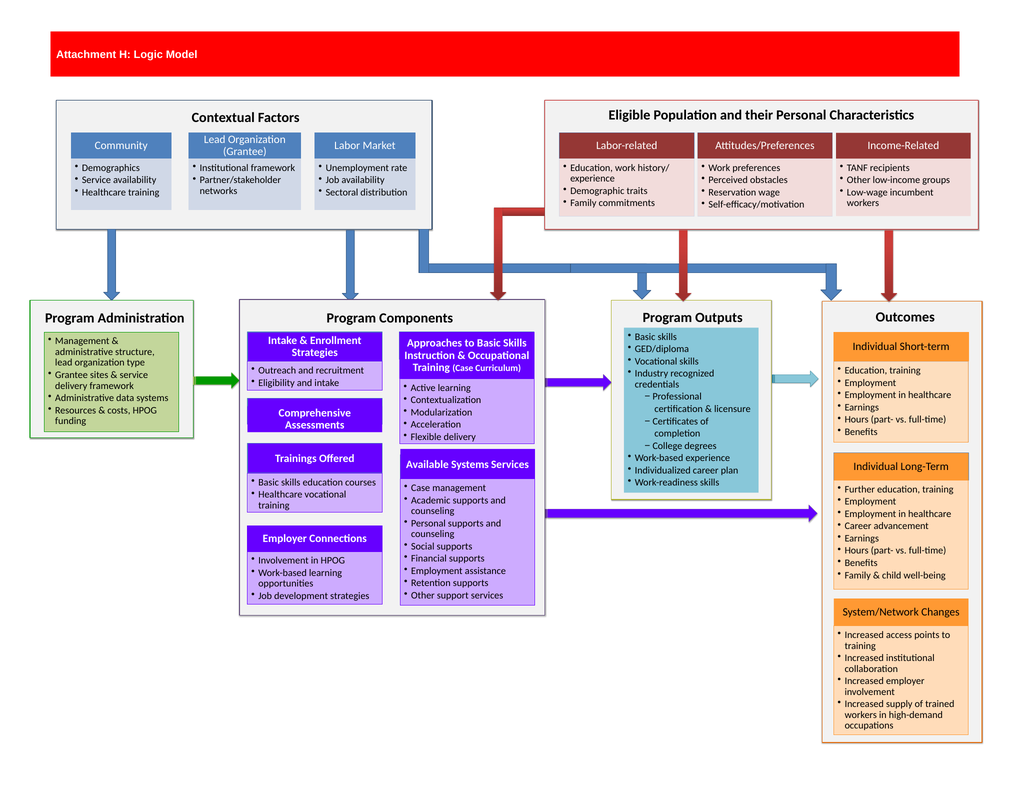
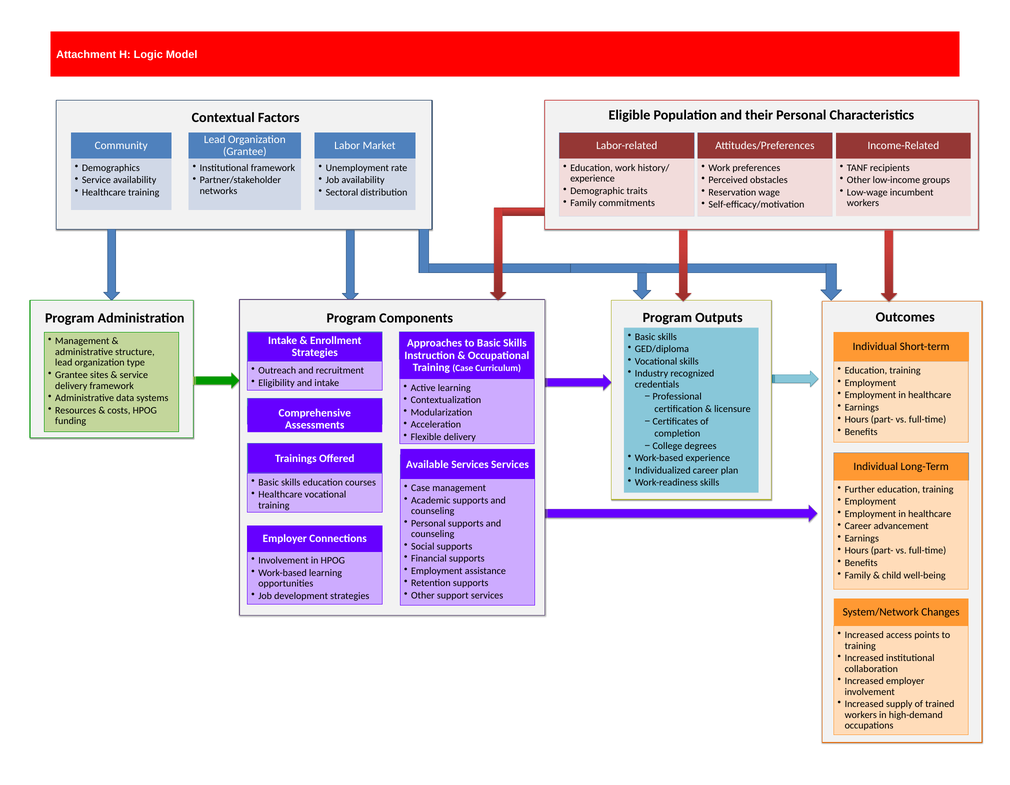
Available Systems: Systems -> Services
